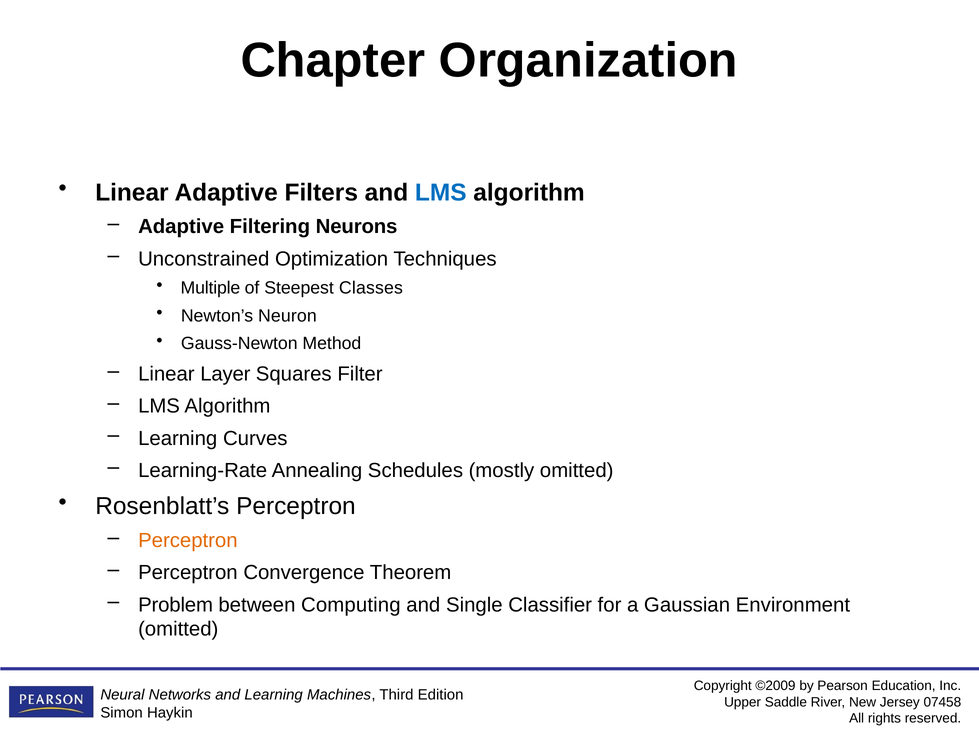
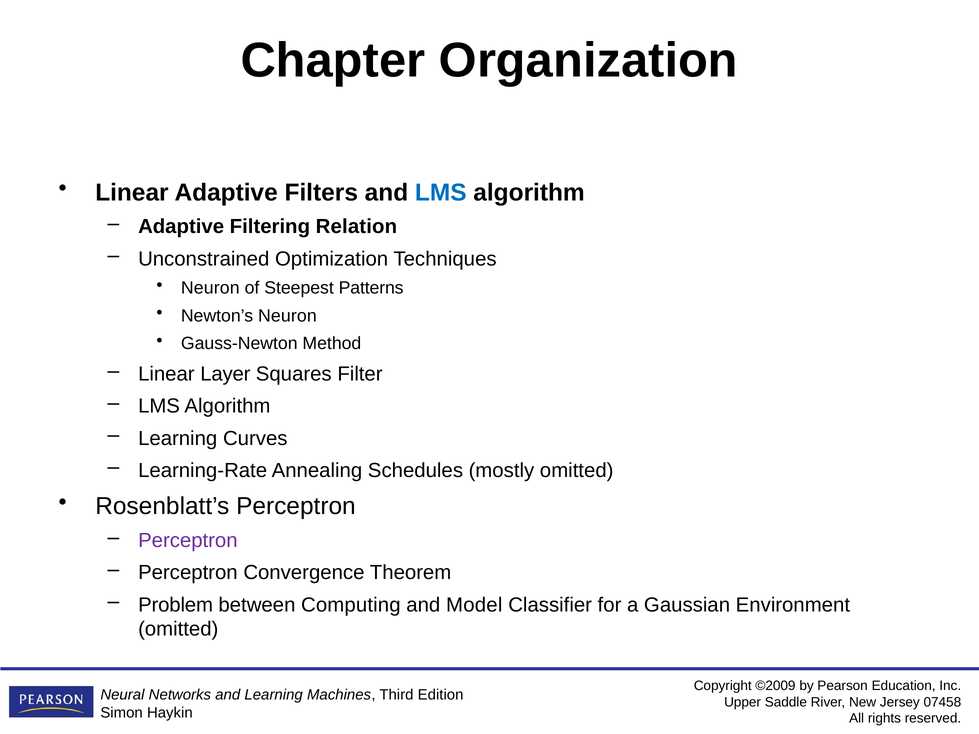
Neurons: Neurons -> Relation
Multiple at (210, 288): Multiple -> Neuron
Classes: Classes -> Patterns
Perceptron at (188, 541) colour: orange -> purple
Single: Single -> Model
